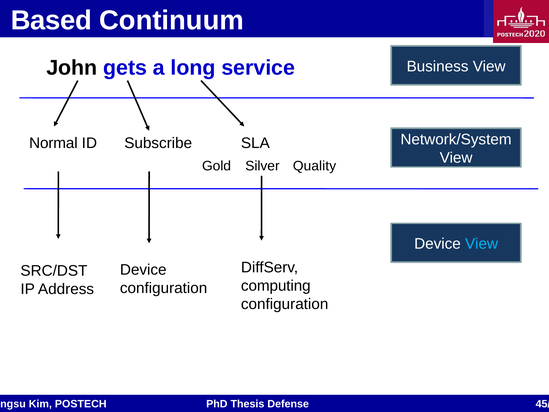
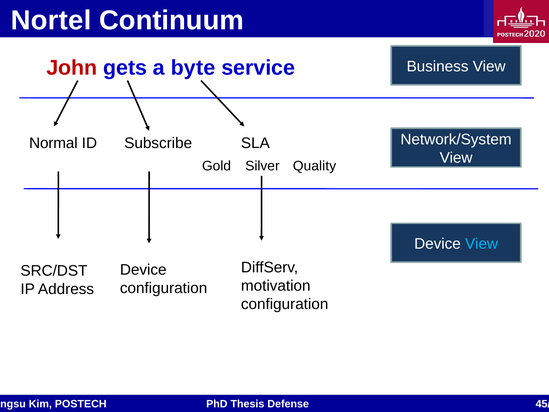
Based: Based -> Nortel
John colour: black -> red
long: long -> byte
computing: computing -> motivation
